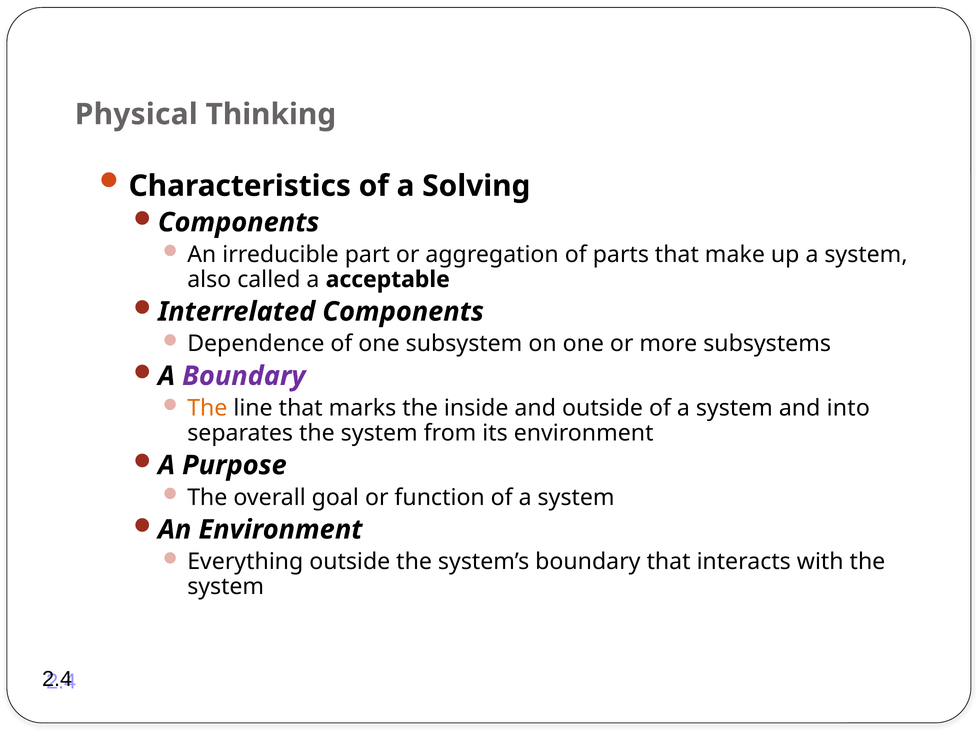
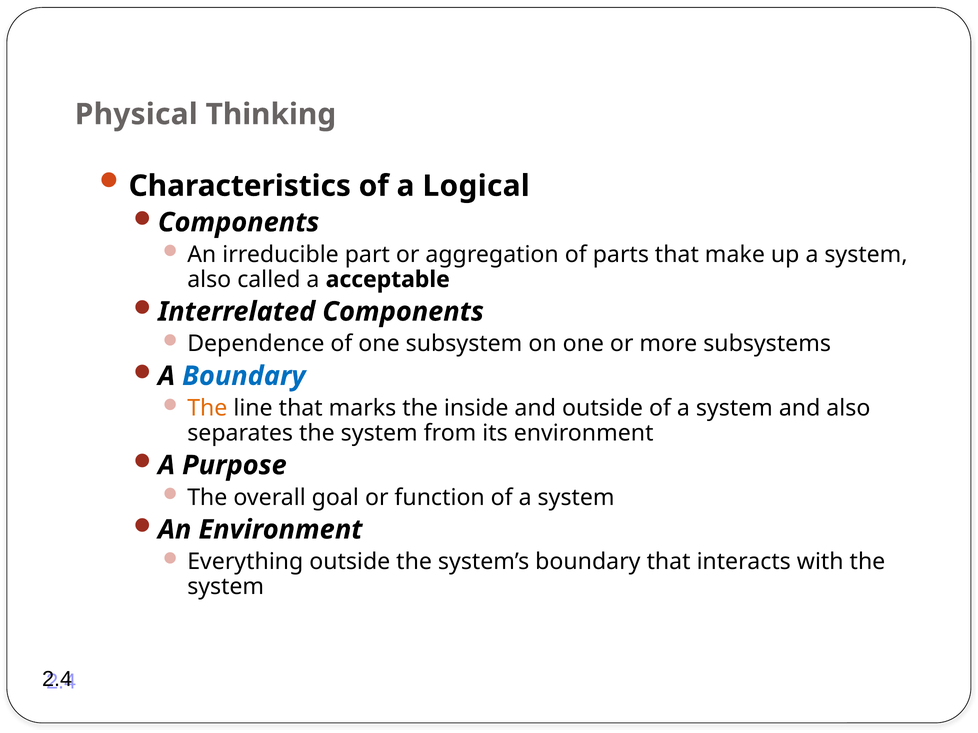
Solving: Solving -> Logical
Boundary at (244, 376) colour: purple -> blue
and into: into -> also
